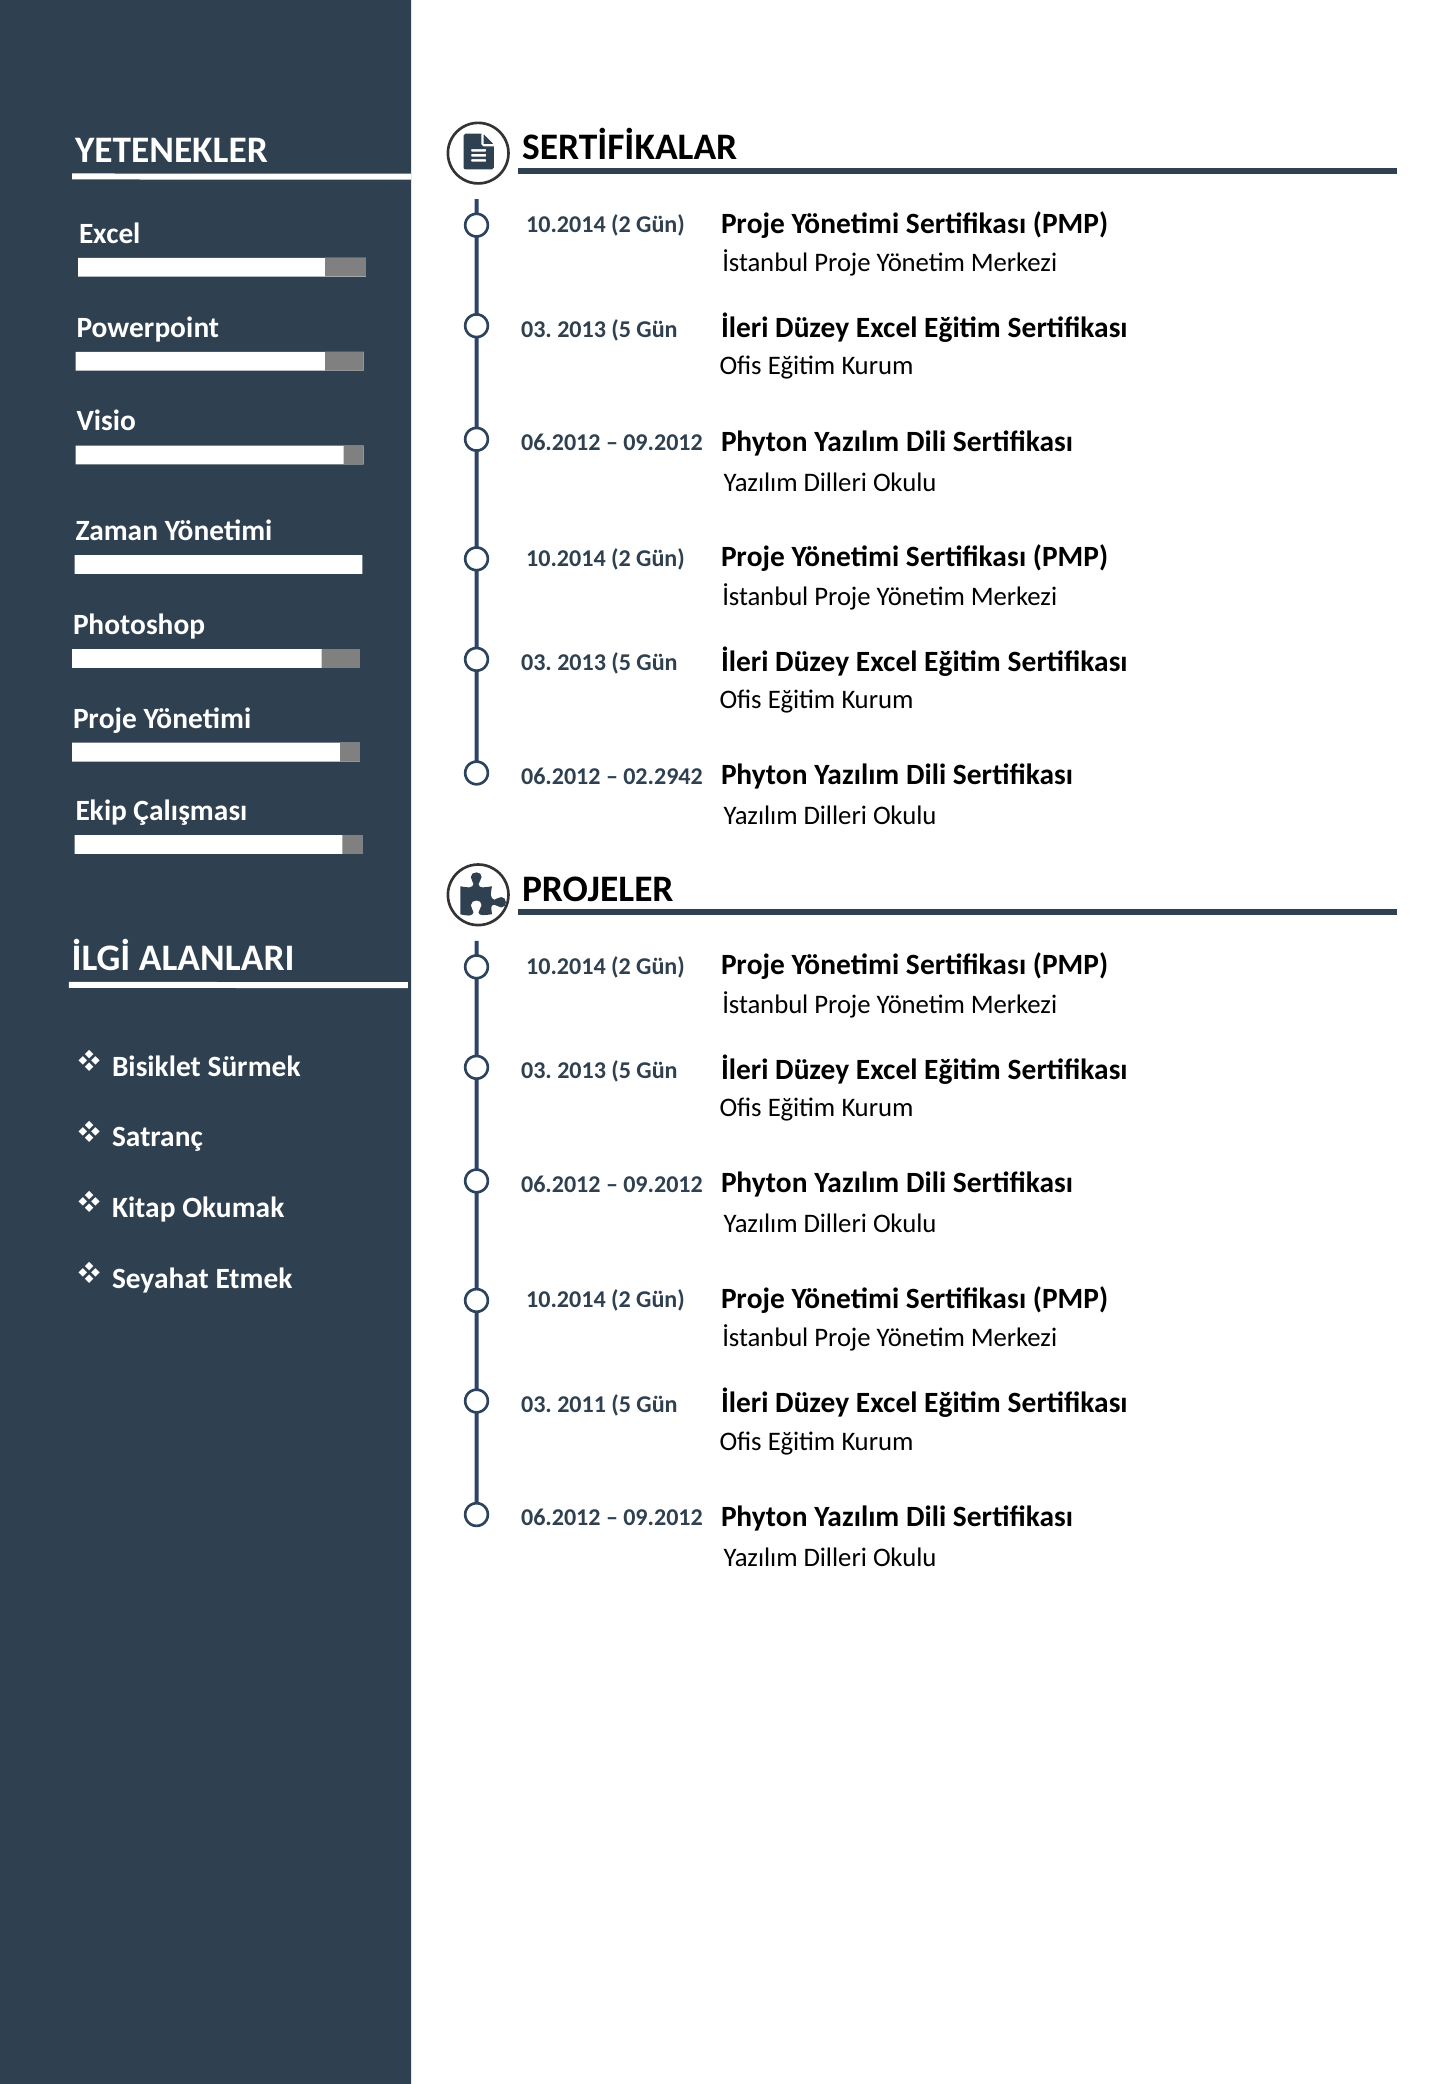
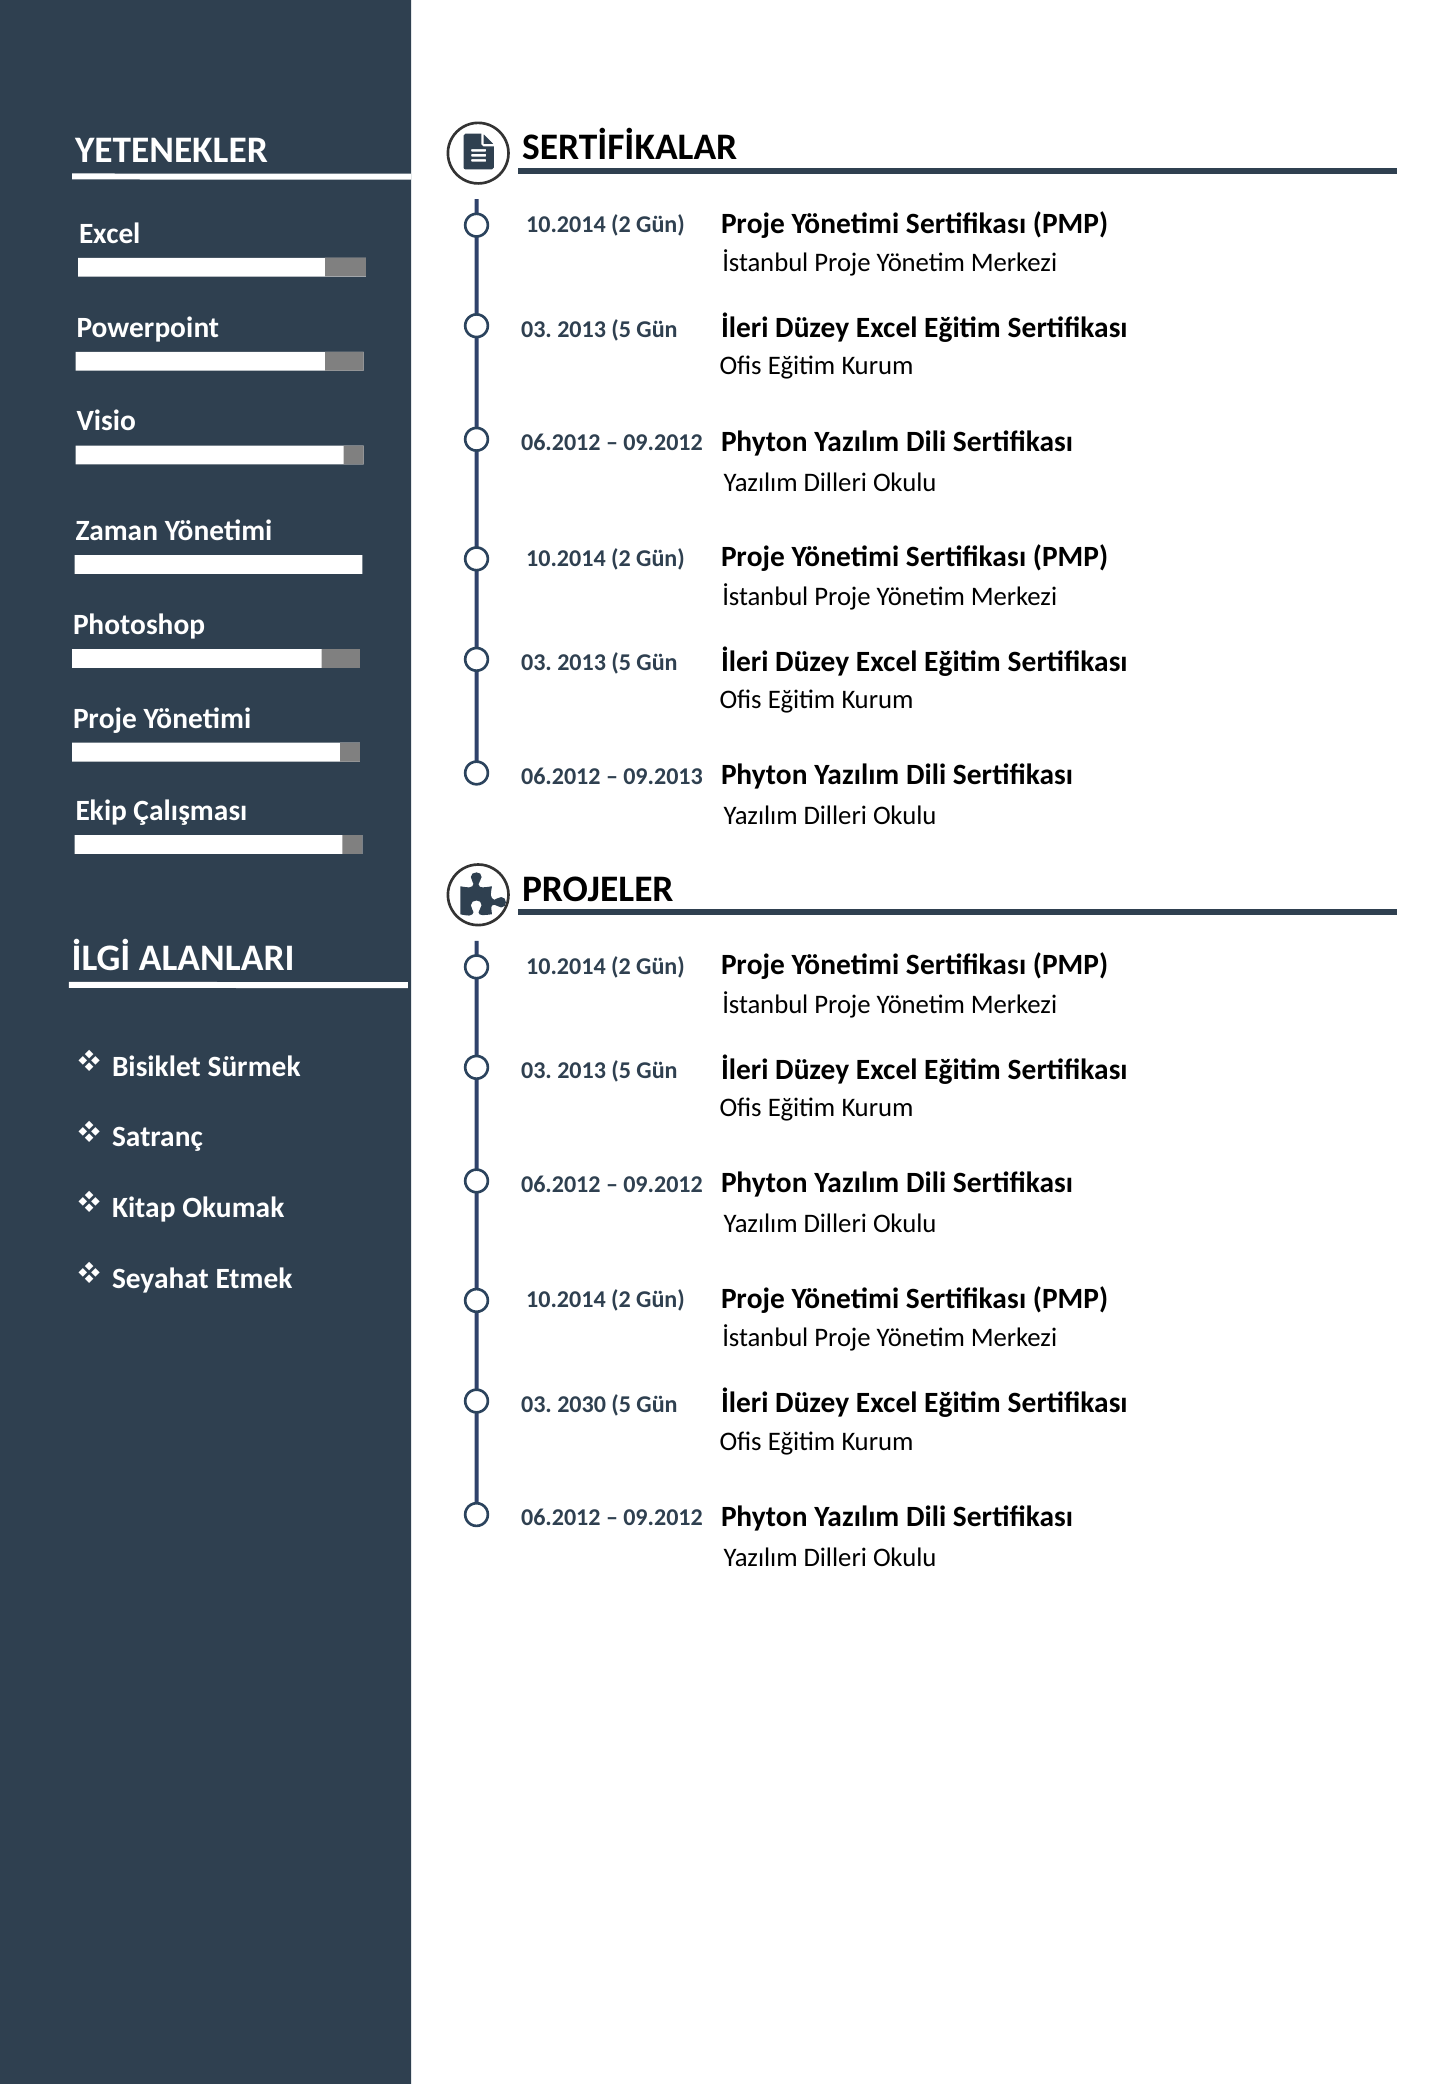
02.2942: 02.2942 -> 09.2013
2011: 2011 -> 2030
